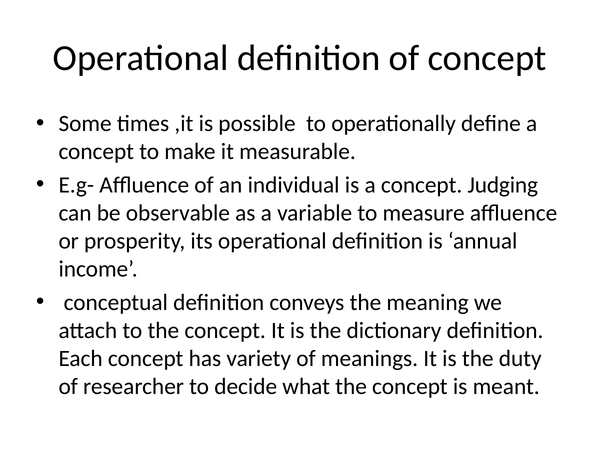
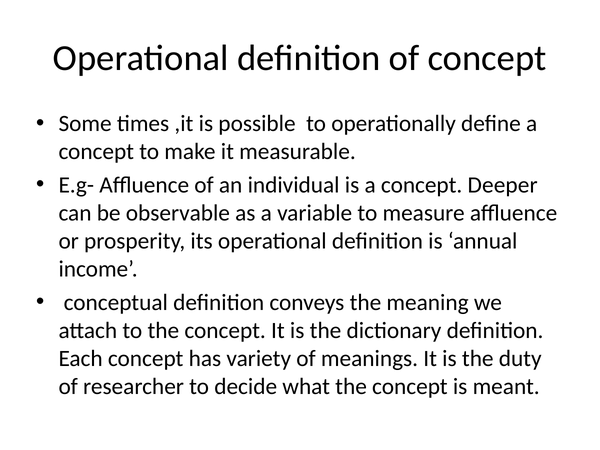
Judging: Judging -> Deeper
